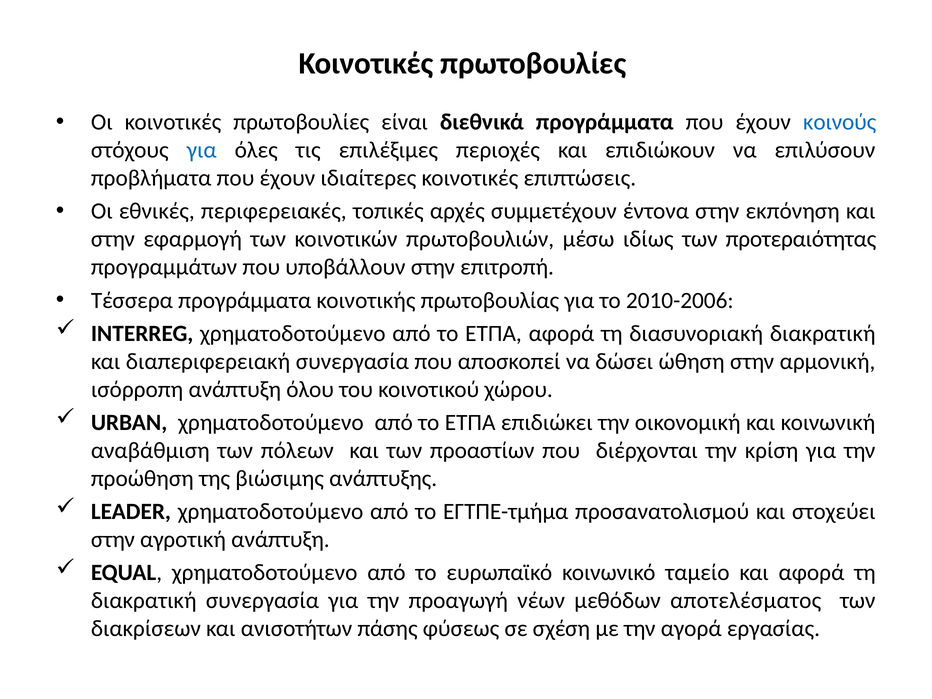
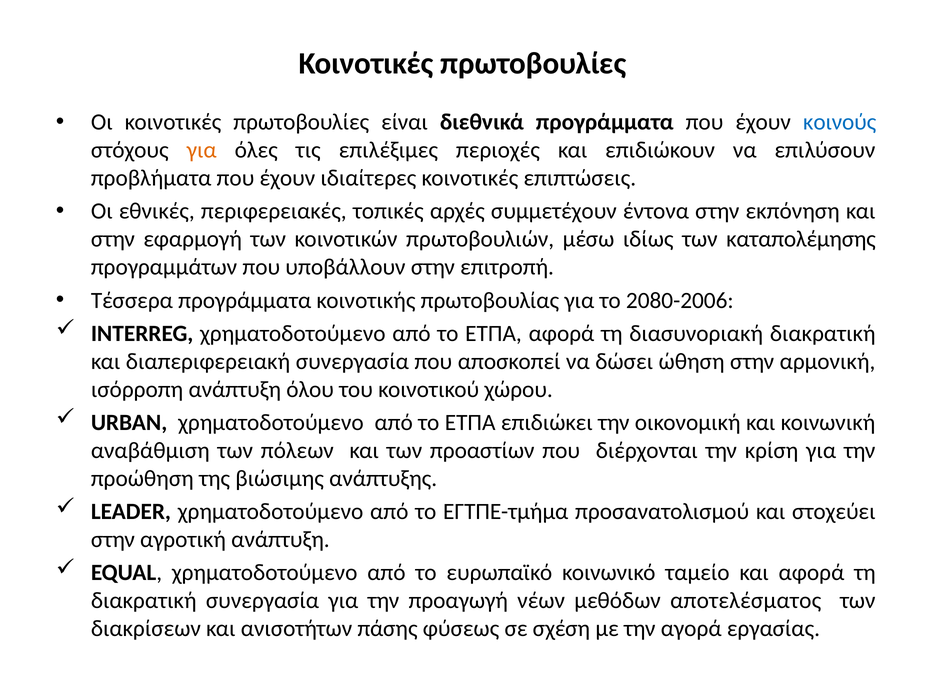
για at (202, 150) colour: blue -> orange
προτεραιότητας: προτεραιότητας -> καταπολέμησης
2010-2006: 2010-2006 -> 2080-2006
